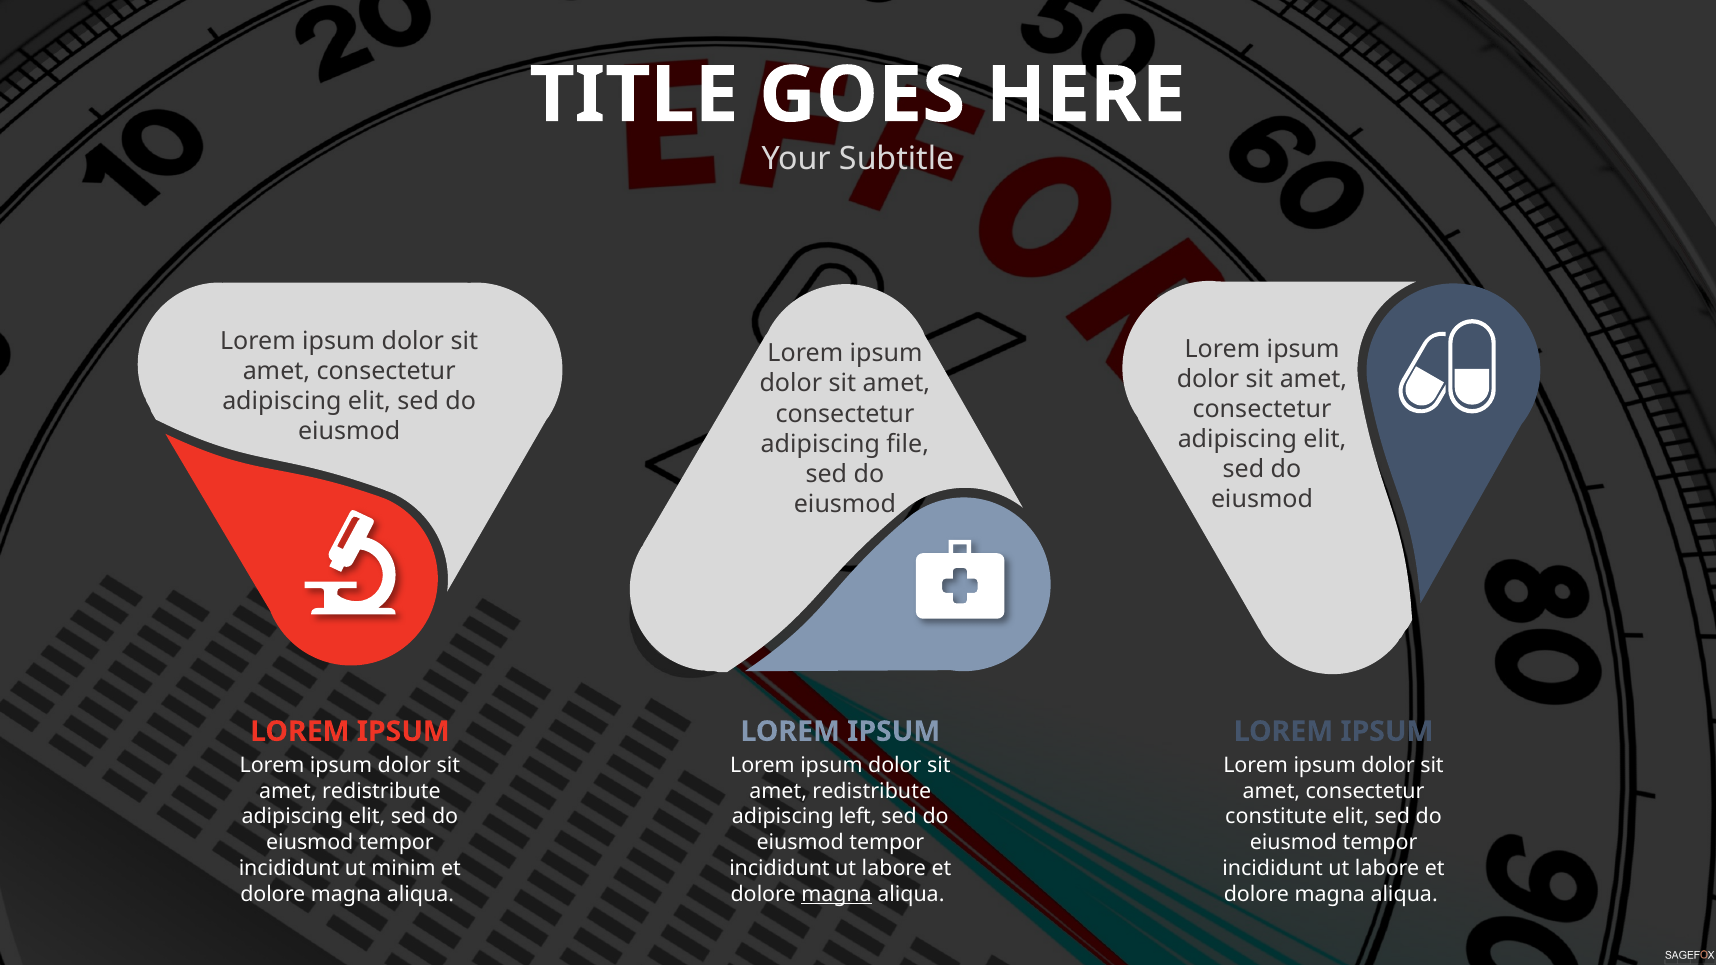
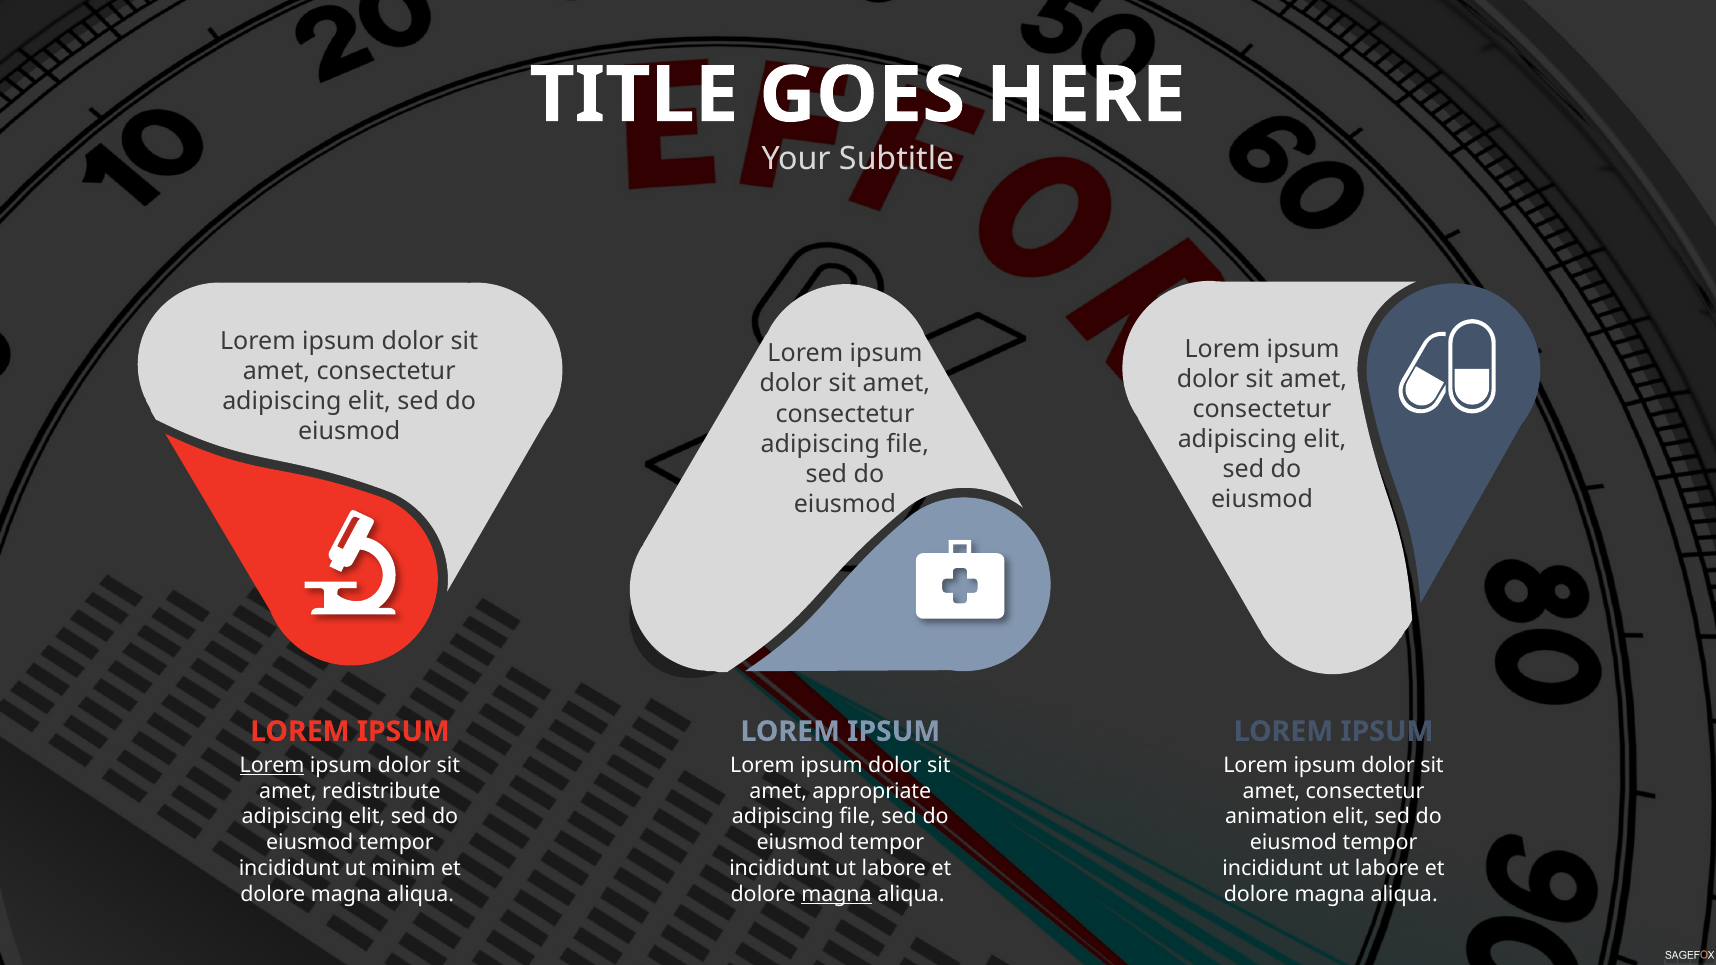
Lorem at (272, 765) underline: none -> present
redistribute at (872, 791): redistribute -> appropriate
left at (858, 817): left -> file
constitute: constitute -> animation
